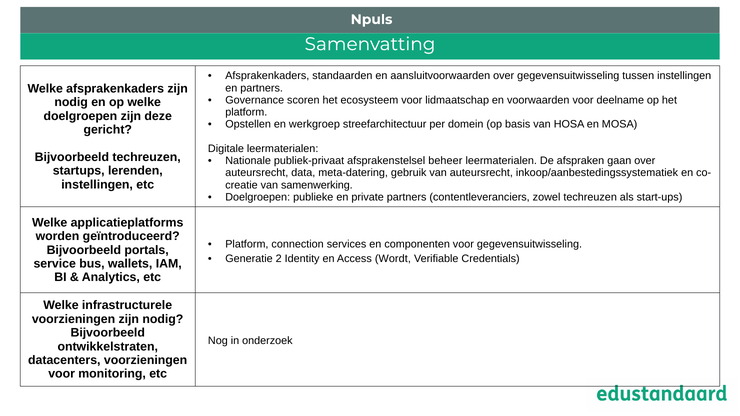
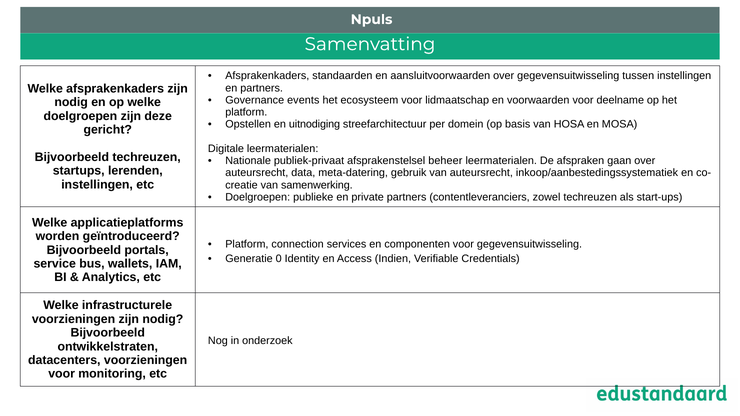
scoren: scoren -> events
werkgroep: werkgroep -> uitnodiging
2: 2 -> 0
Wordt: Wordt -> Indien
